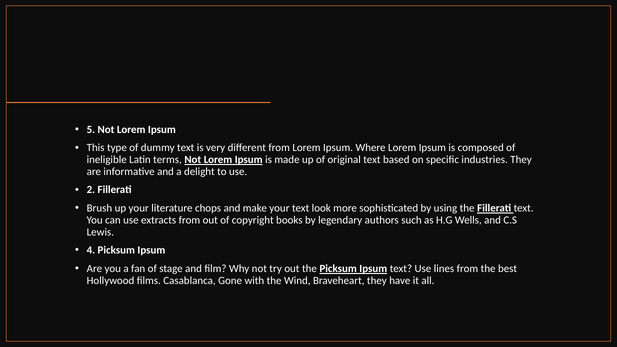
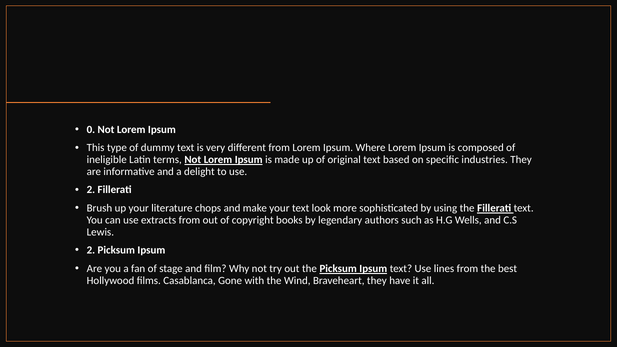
5: 5 -> 0
4 at (91, 250): 4 -> 2
